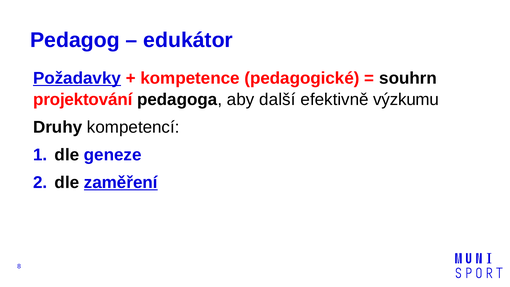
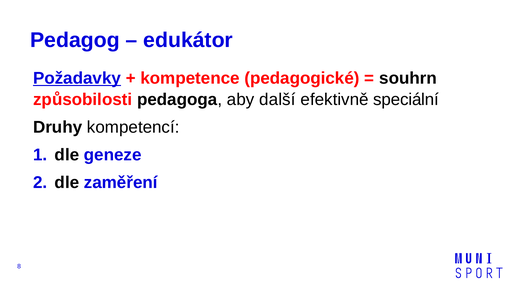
projektování: projektování -> způsobilosti
výzkumu: výzkumu -> speciální
zaměření underline: present -> none
